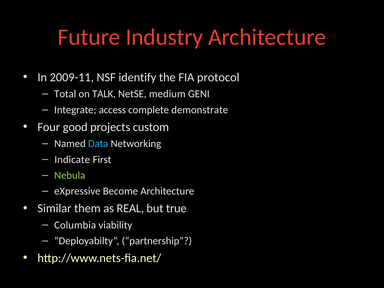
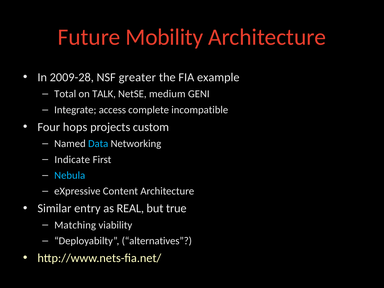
Industry: Industry -> Mobility
2009-11: 2009-11 -> 2009-28
identify: identify -> greater
protocol: protocol -> example
demonstrate: demonstrate -> incompatible
good: good -> hops
Nebula colour: light green -> light blue
Become: Become -> Content
them: them -> entry
Columbia: Columbia -> Matching
partnership: partnership -> alternatives
